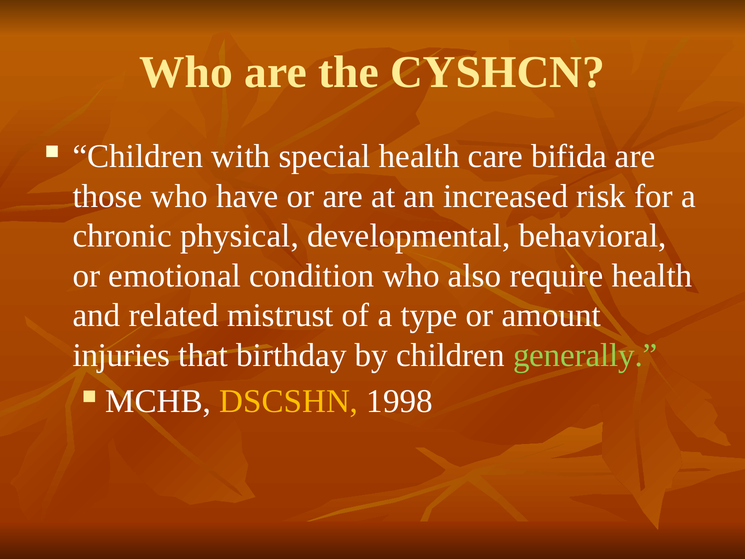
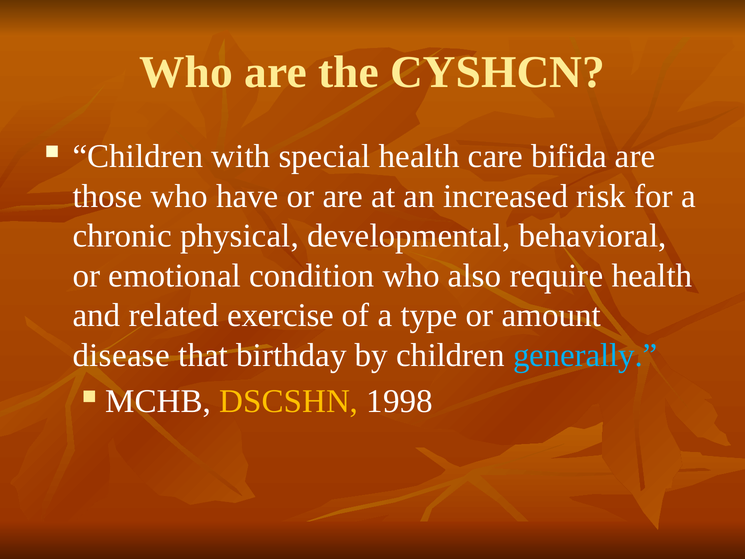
mistrust: mistrust -> exercise
injuries: injuries -> disease
generally colour: light green -> light blue
